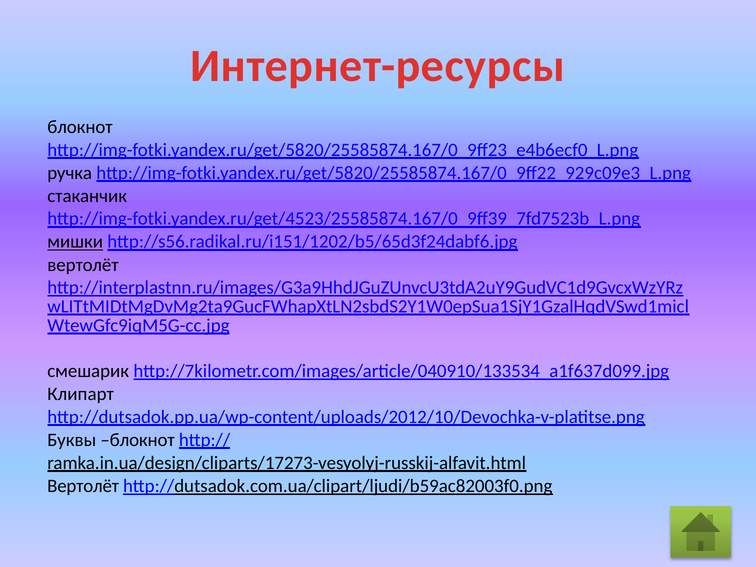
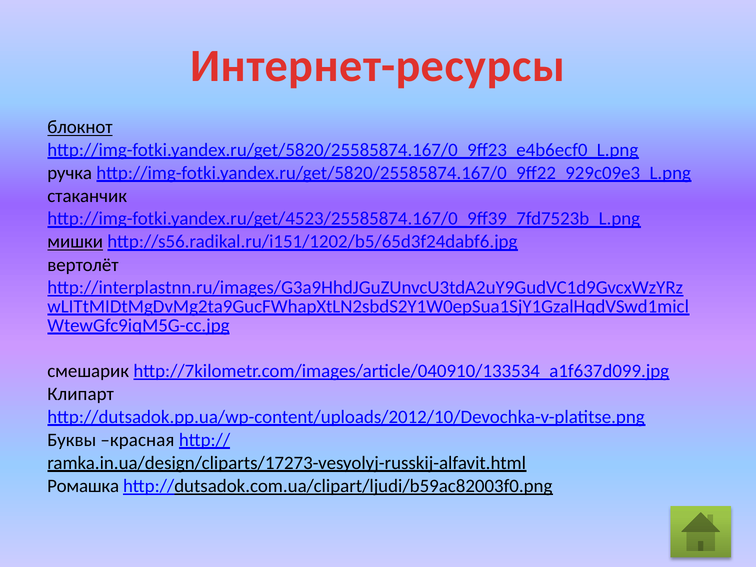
блокнот at (80, 127) underline: none -> present
Буквы блокнот: блокнот -> красная
Вертолёт at (83, 486): Вертолёт -> Ромашка
